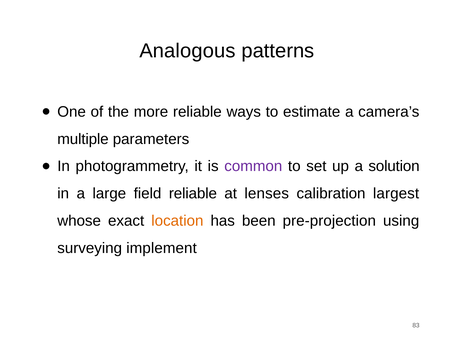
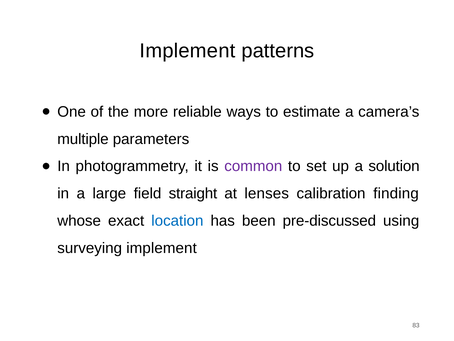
Analogous at (188, 51): Analogous -> Implement
field reliable: reliable -> straight
largest: largest -> finding
location colour: orange -> blue
pre-projection: pre-projection -> pre-discussed
